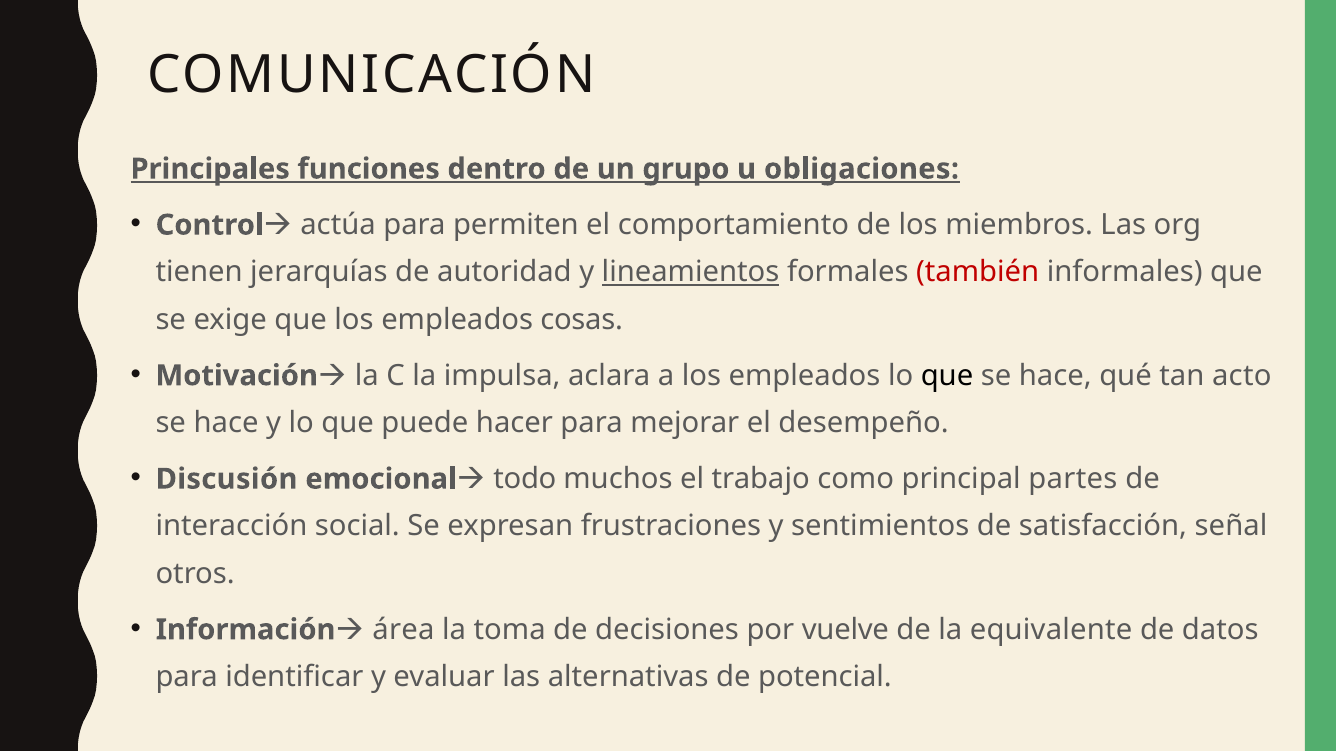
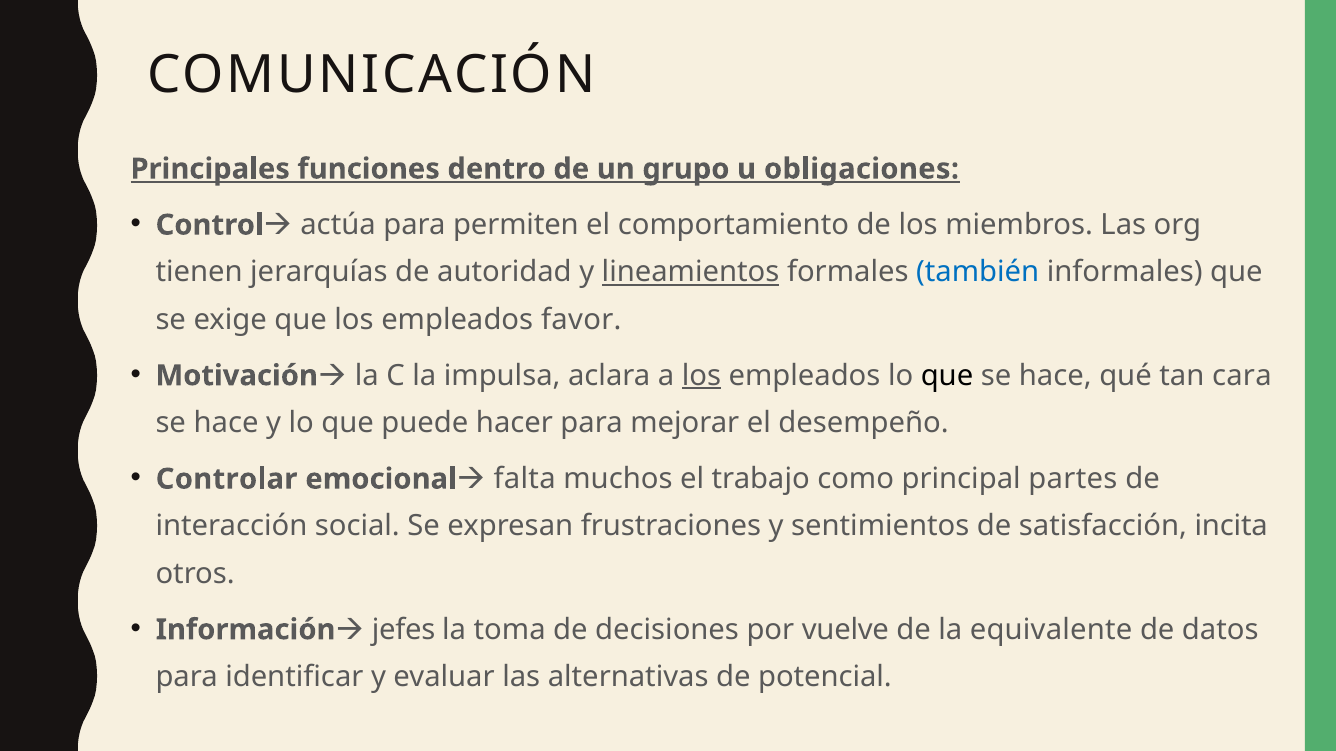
también colour: red -> blue
cosas: cosas -> favor
los at (701, 376) underline: none -> present
acto: acto -> cara
Discusión: Discusión -> Controlar
todo: todo -> falta
señal: señal -> incita
área: área -> jefes
